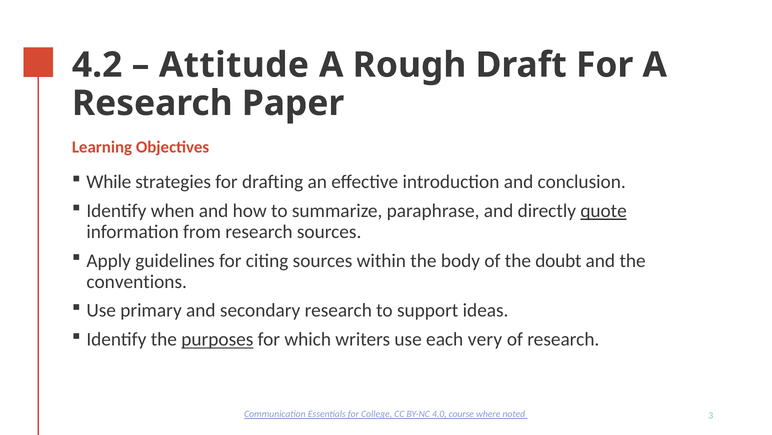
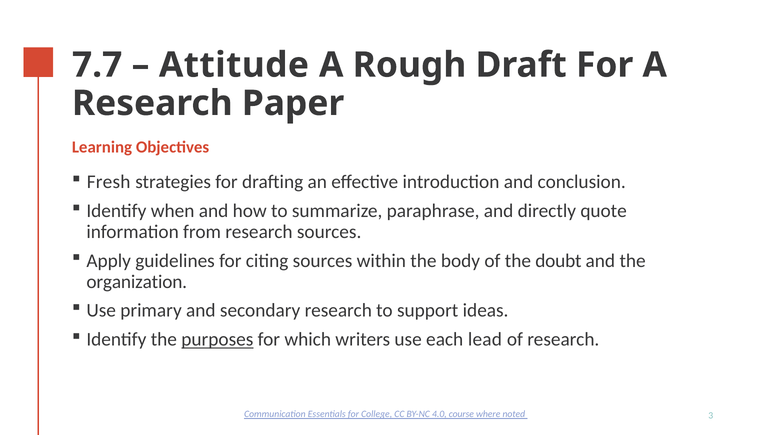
4.2: 4.2 -> 7.7
While: While -> Fresh
quote underline: present -> none
conventions: conventions -> organization
very: very -> lead
